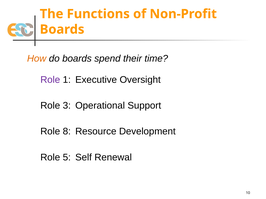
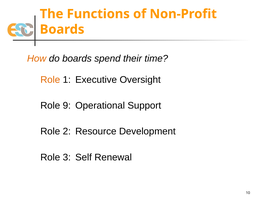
Role at (50, 80) colour: purple -> orange
3: 3 -> 9
8: 8 -> 2
5: 5 -> 3
